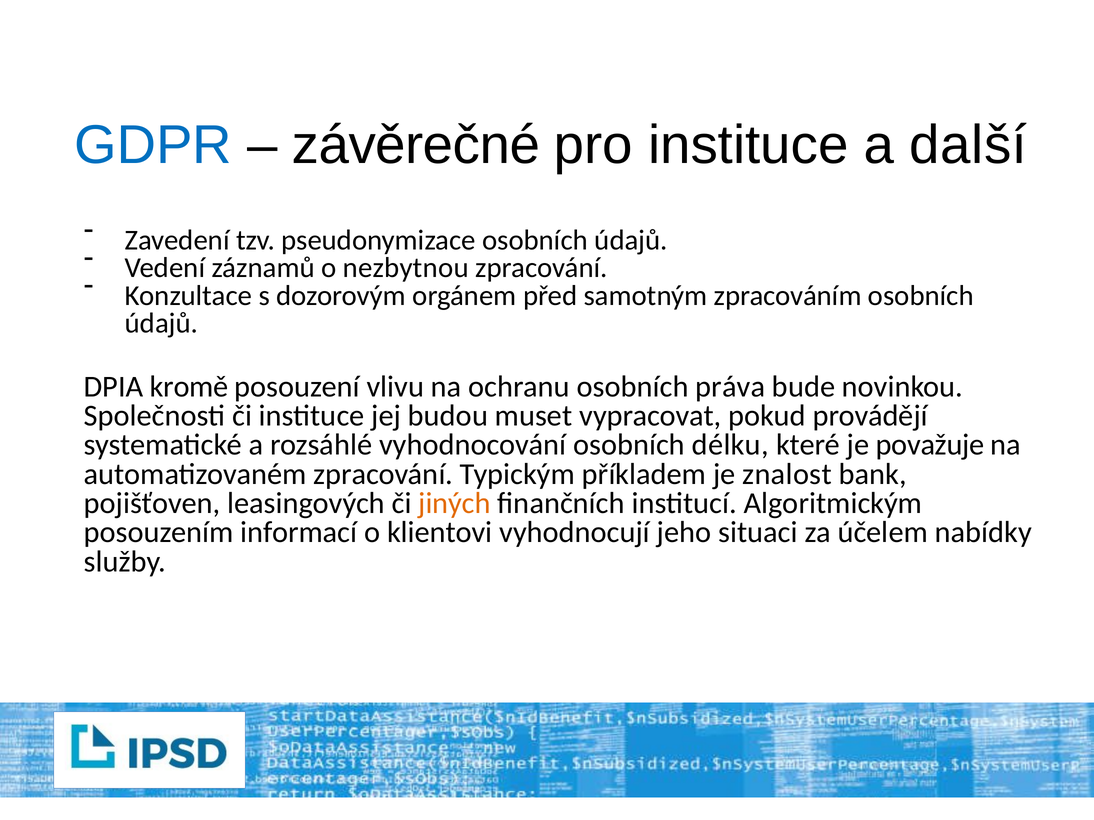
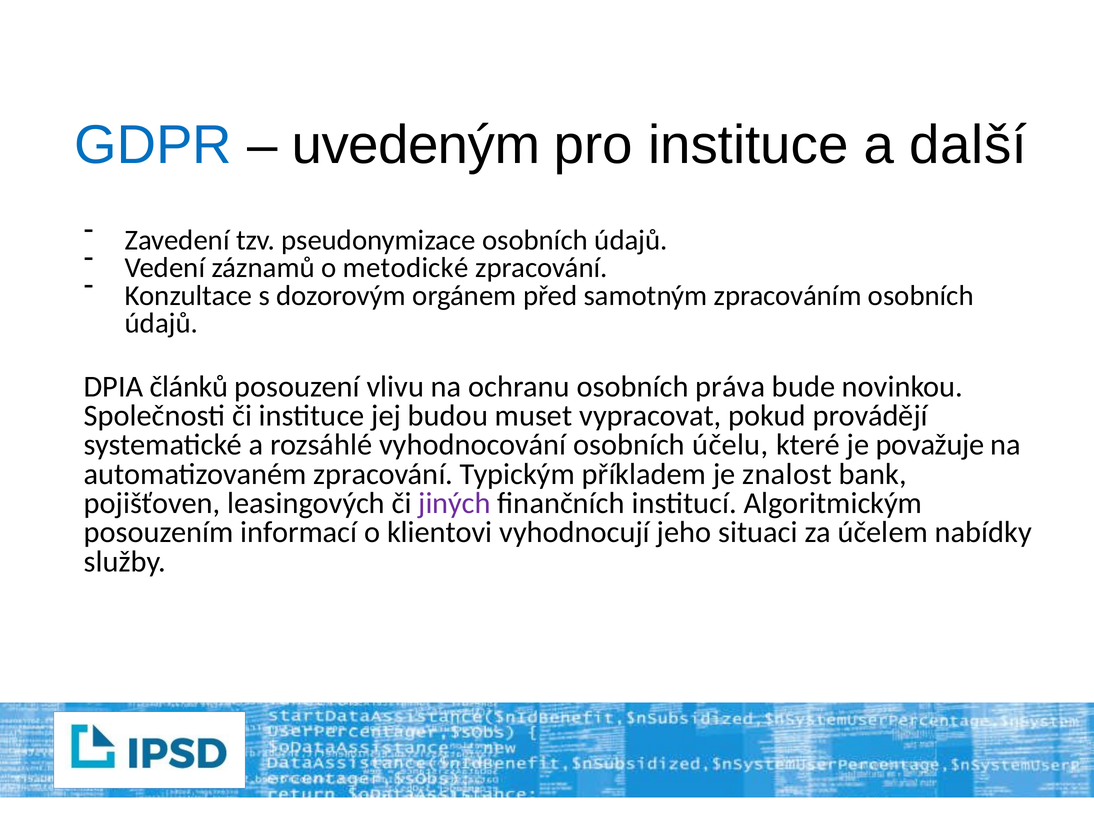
závěrečné: závěrečné -> uvedeným
nezbytnou: nezbytnou -> metodické
kromě: kromě -> článků
délku: délku -> účelu
jiných colour: orange -> purple
